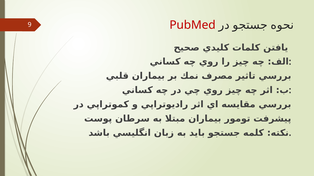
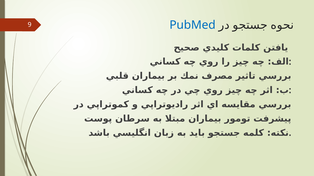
PubMed colour: red -> blue
